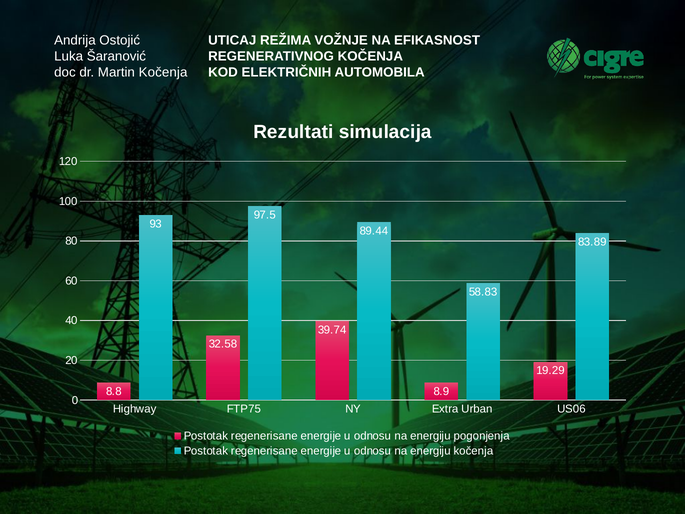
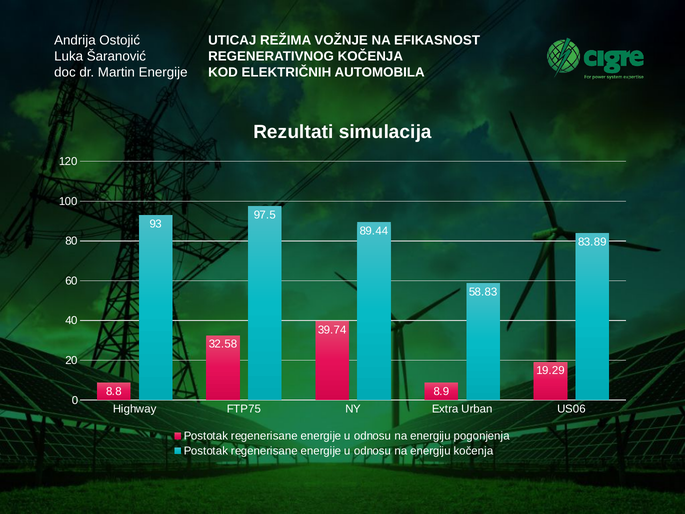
Martin Kočenja: Kočenja -> Energije
